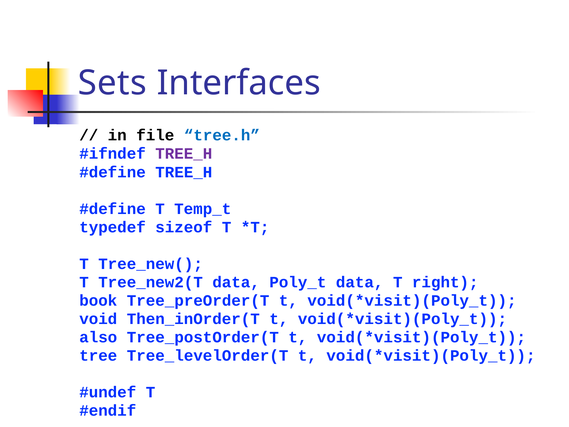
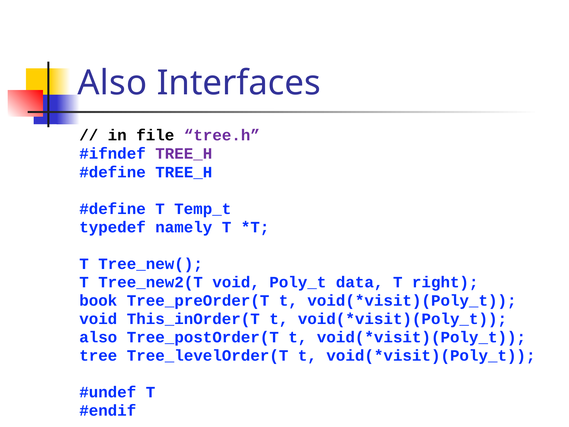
Sets at (112, 83): Sets -> Also
tree.h colour: blue -> purple
sizeof: sizeof -> namely
Tree_new2(T data: data -> void
Then_inOrder(T: Then_inOrder(T -> This_inOrder(T
